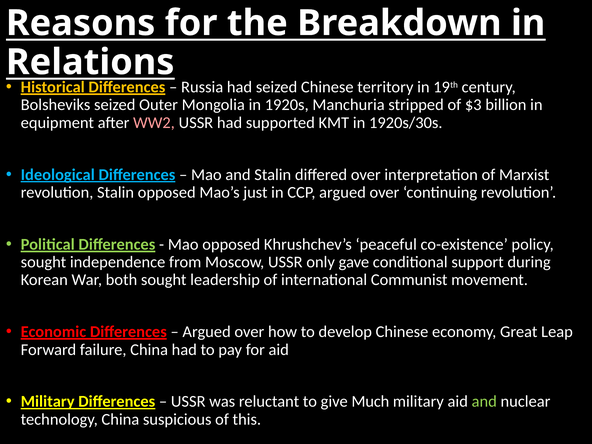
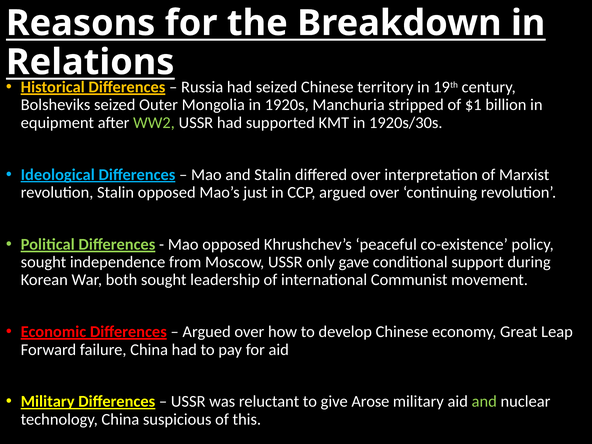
$3: $3 -> $1
WW2 colour: pink -> light green
Much: Much -> Arose
